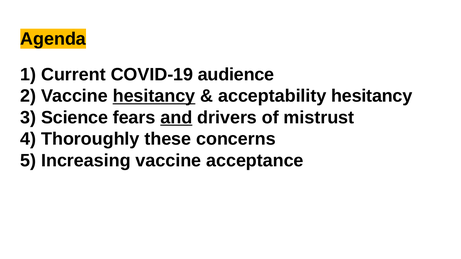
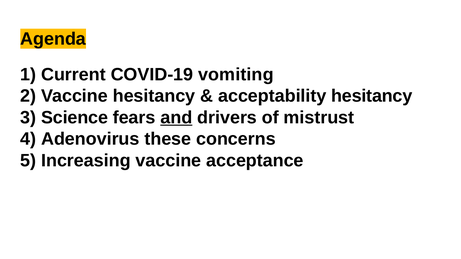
audience: audience -> vomiting
hesitancy at (154, 96) underline: present -> none
Thoroughly: Thoroughly -> Adenovirus
